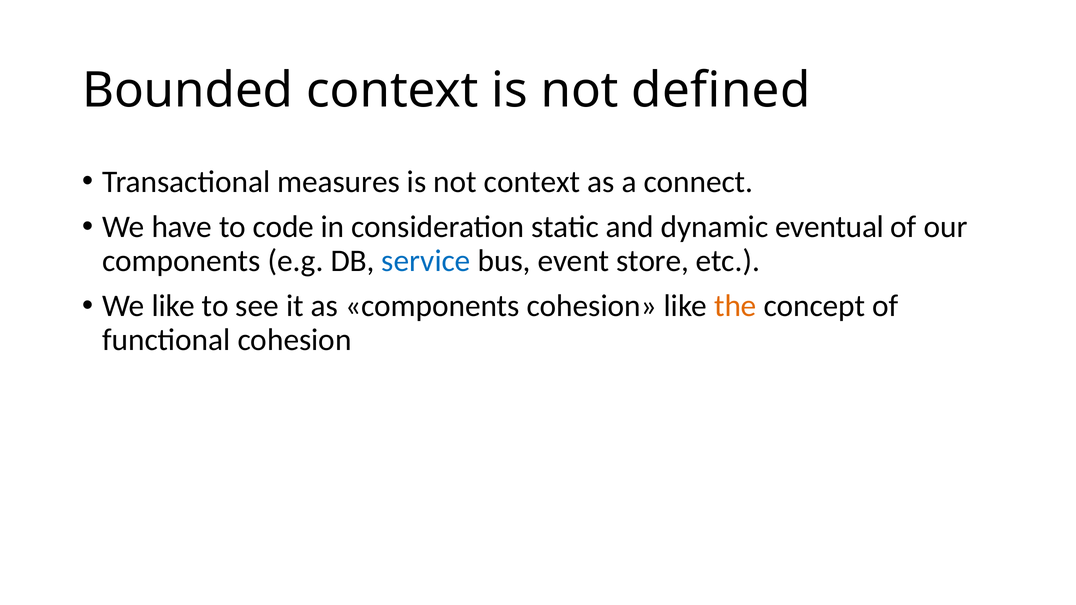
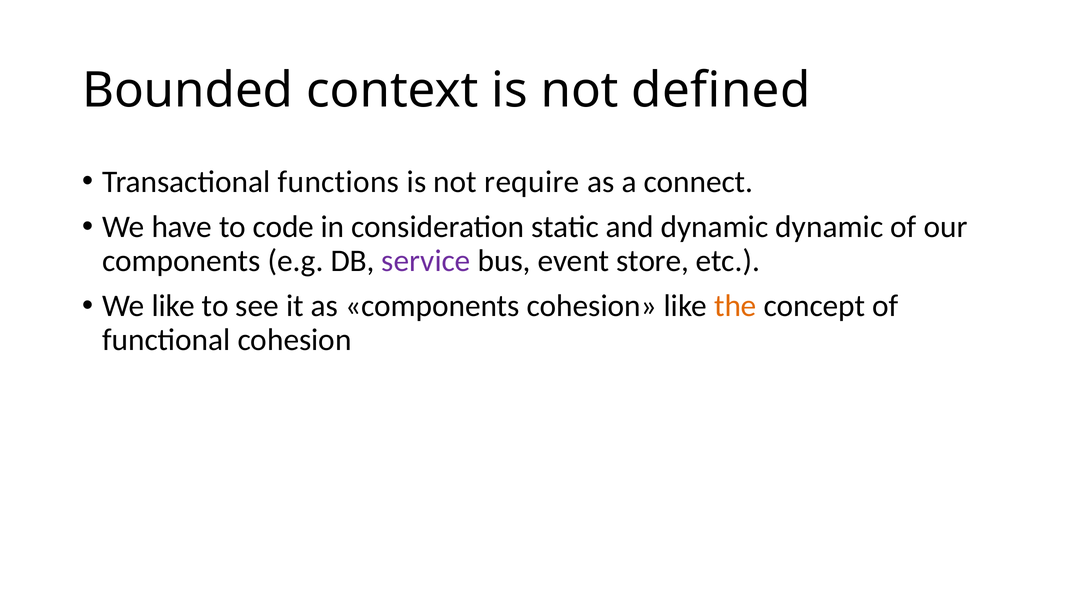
measures: measures -> functions
not context: context -> require
dynamic eventual: eventual -> dynamic
service colour: blue -> purple
